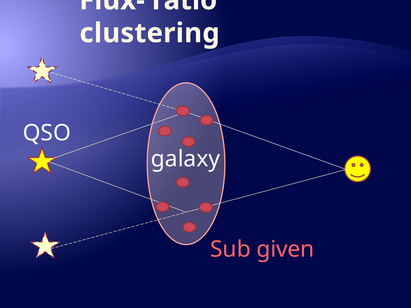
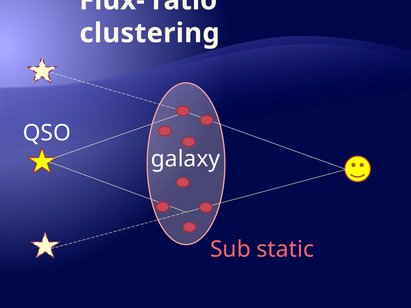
given: given -> static
